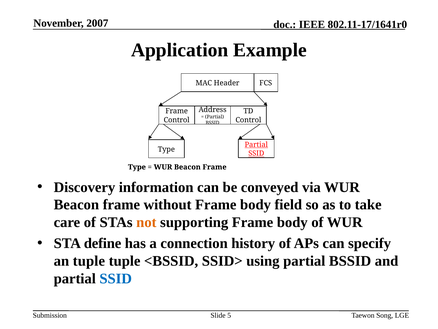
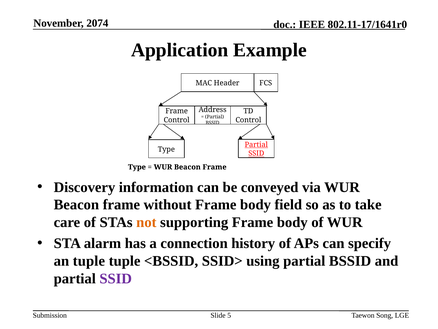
2007: 2007 -> 2074
define: define -> alarm
SSID at (116, 278) colour: blue -> purple
